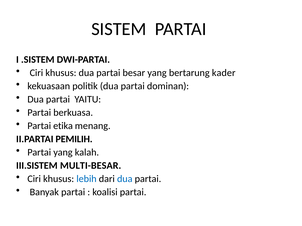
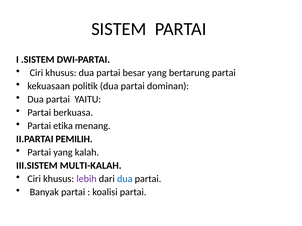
bertarung kader: kader -> partai
MULTI-BESAR: MULTI-BESAR -> MULTI-KALAH
lebih colour: blue -> purple
